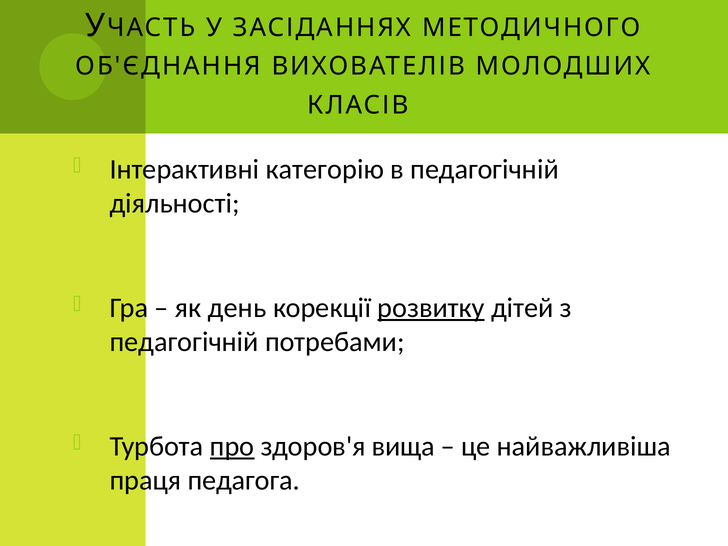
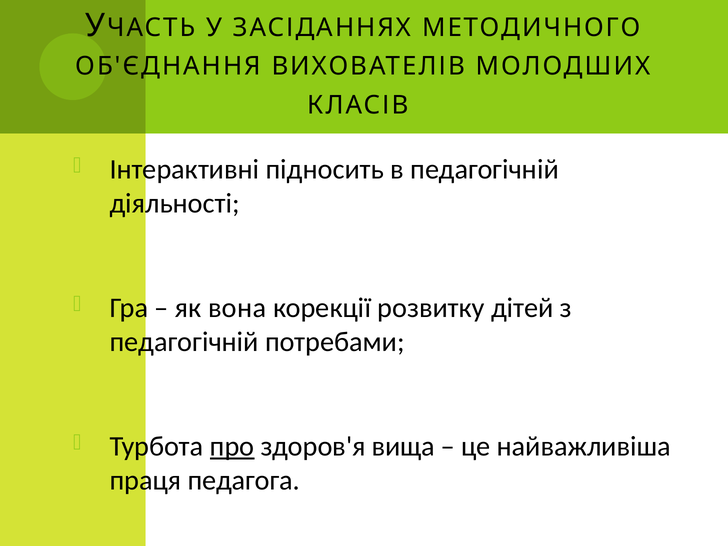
категорію: категорію -> підносить
день: день -> вона
розвитку underline: present -> none
